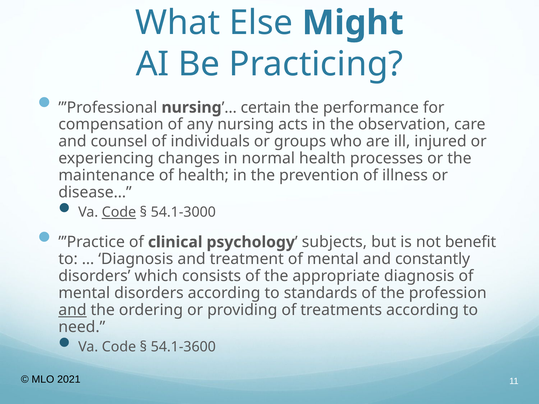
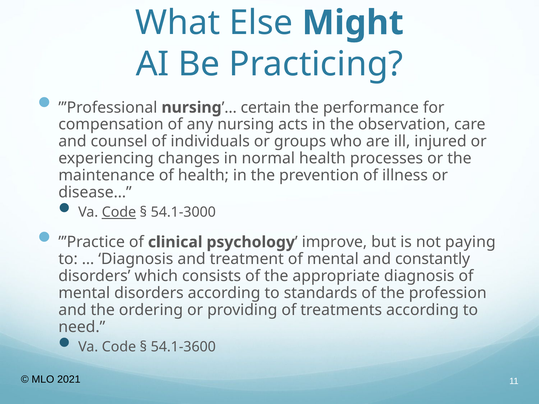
subjects: subjects -> improve
benefit: benefit -> paying
and at (72, 310) underline: present -> none
